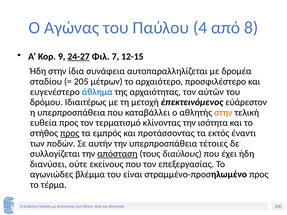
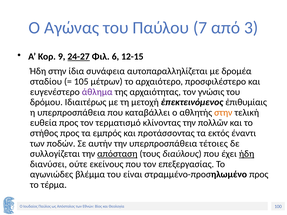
4: 4 -> 7
8: 8 -> 3
7: 7 -> 6
205: 205 -> 105
άθλημα colour: blue -> purple
αὐτῶν: αὐτῶν -> γνώσις
εὐάρεστον: εὐάρεστον -> ἐπιθυμίαις
ισότητα: ισότητα -> πολλῶν
προς at (70, 133) underline: present -> none
ήδη at (247, 154) underline: none -> present
